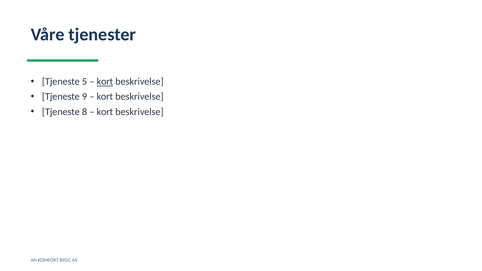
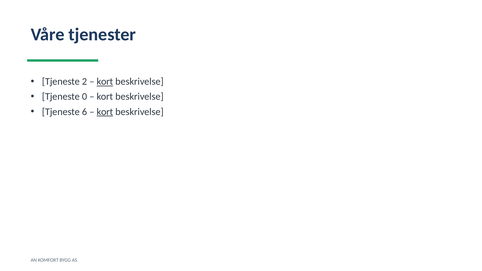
5: 5 -> 2
9: 9 -> 0
8: 8 -> 6
kort at (105, 112) underline: none -> present
